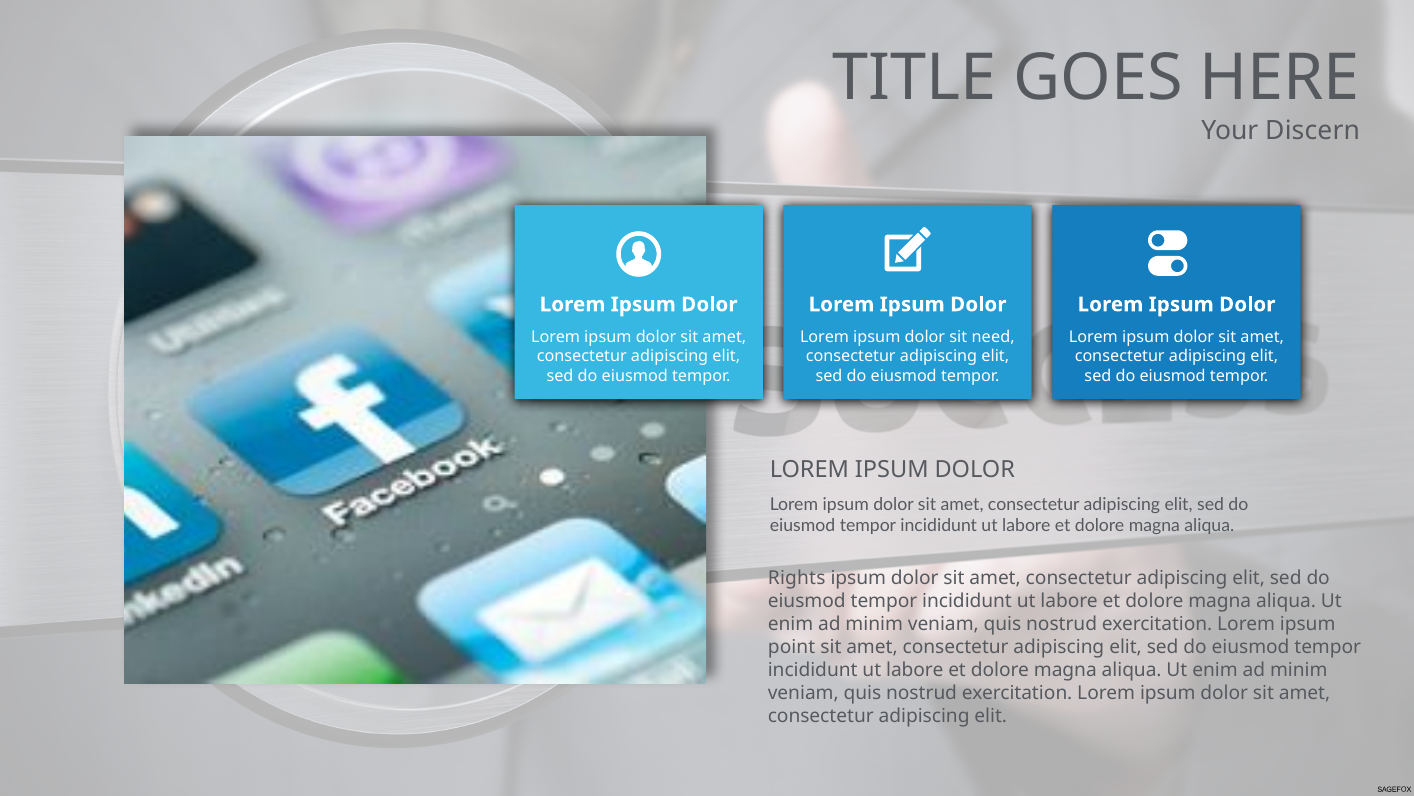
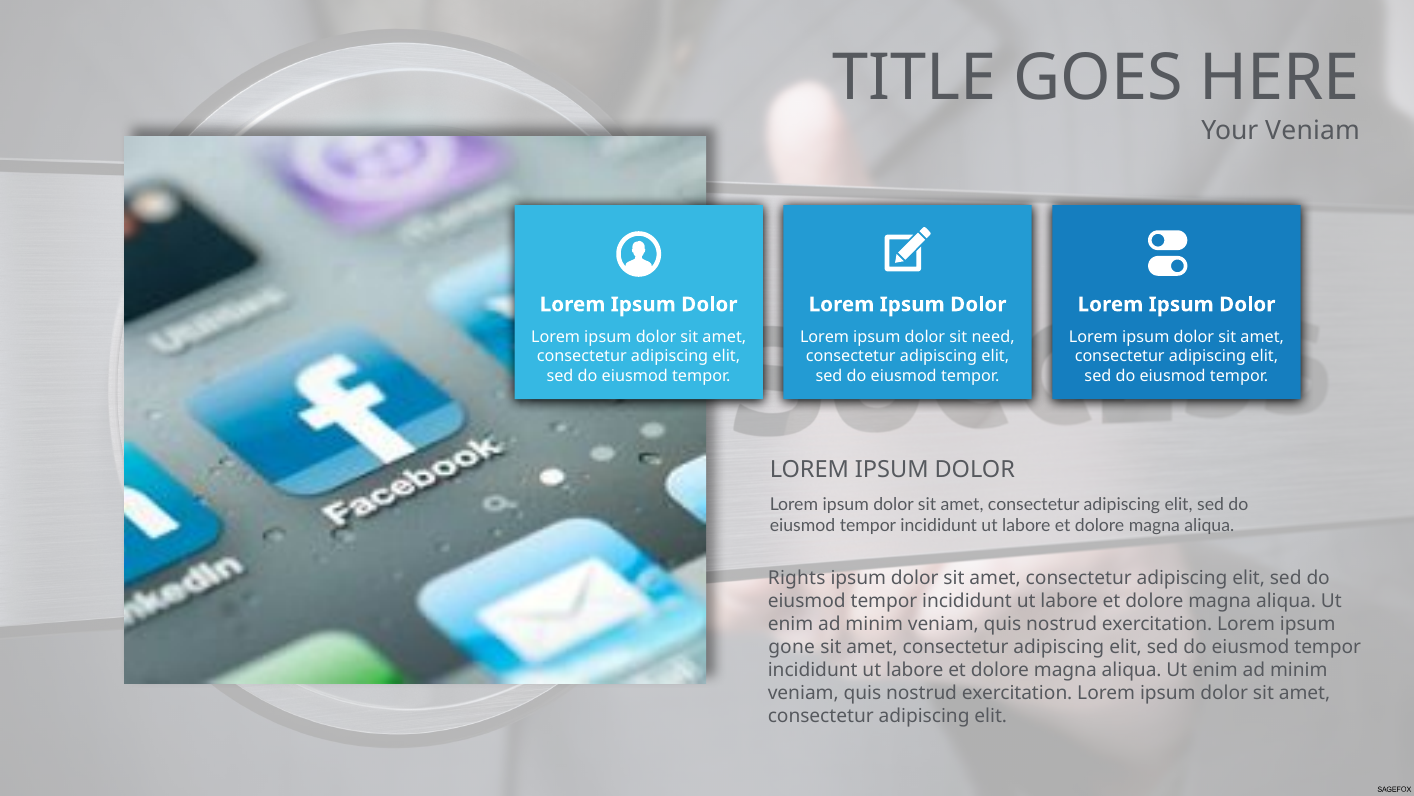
Your Discern: Discern -> Veniam
point: point -> gone
